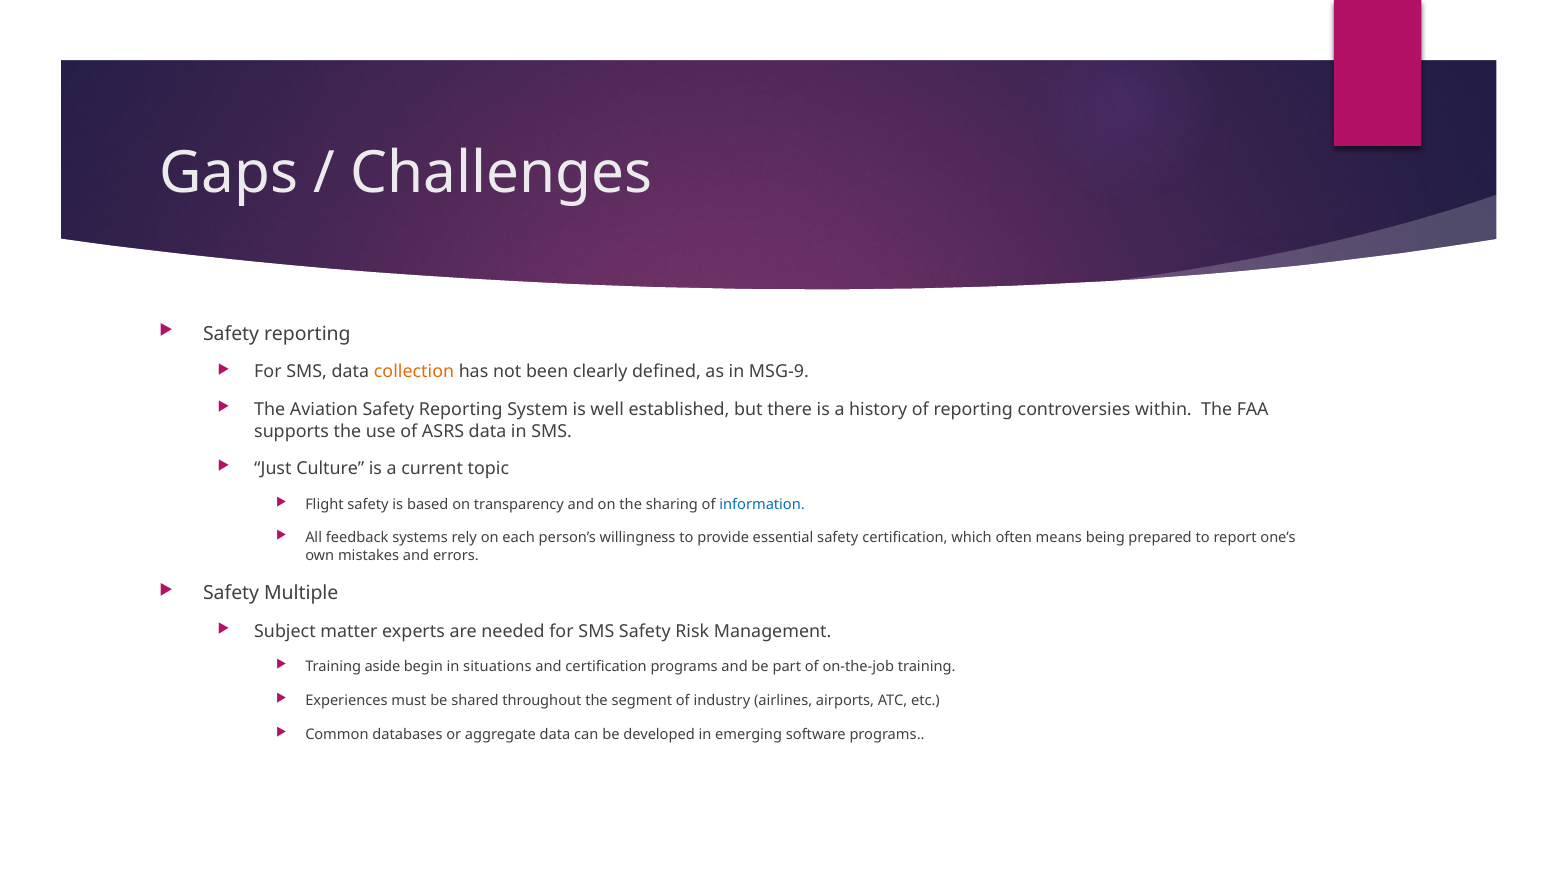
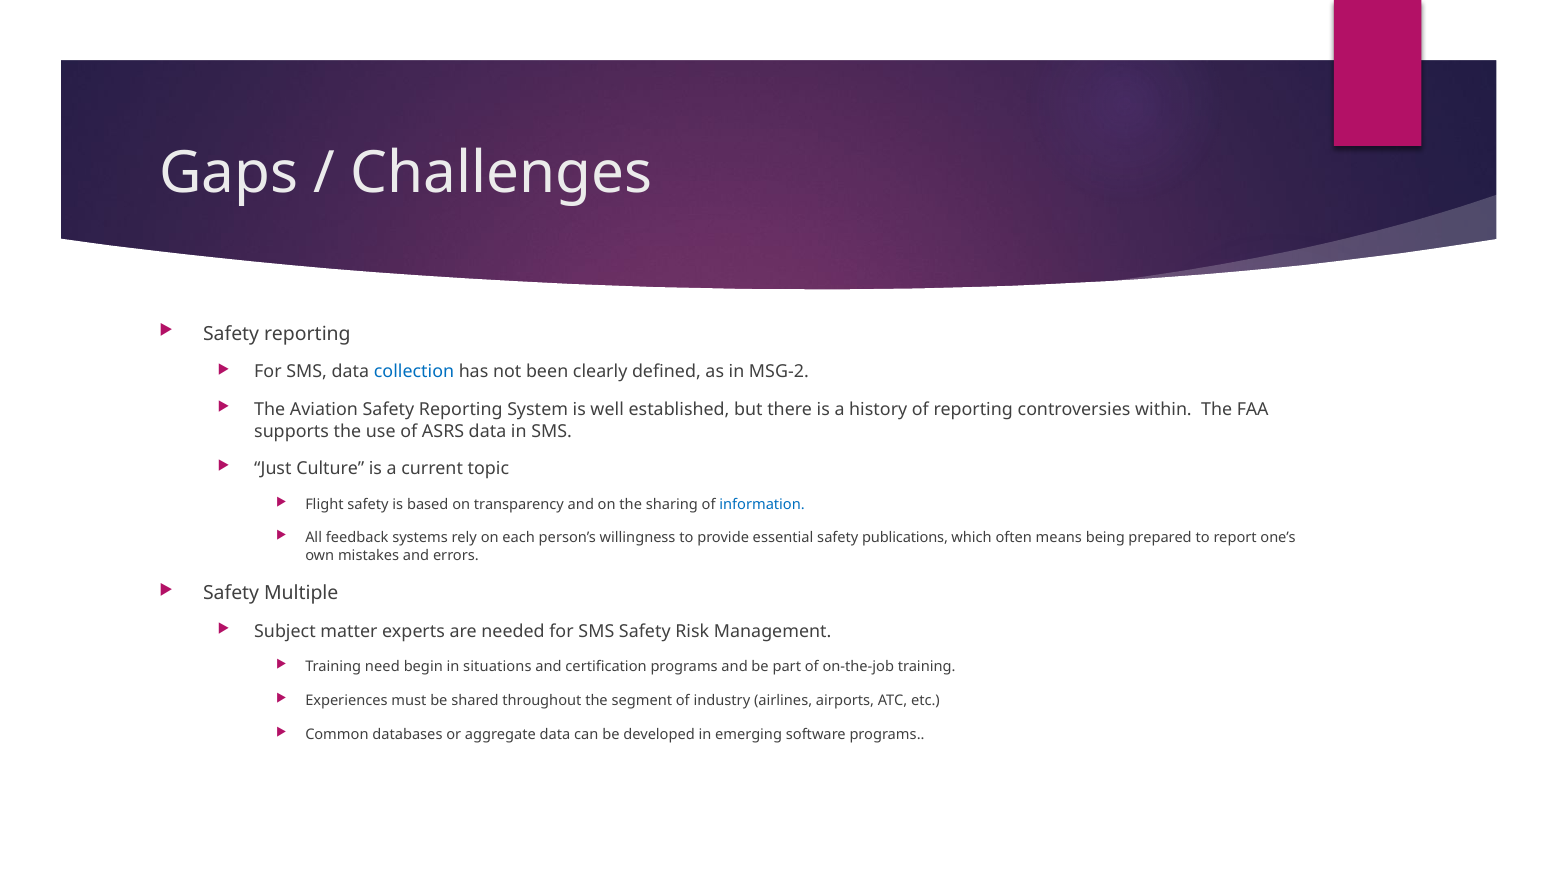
collection colour: orange -> blue
MSG-9: MSG-9 -> MSG-2
safety certification: certification -> publications
aside: aside -> need
